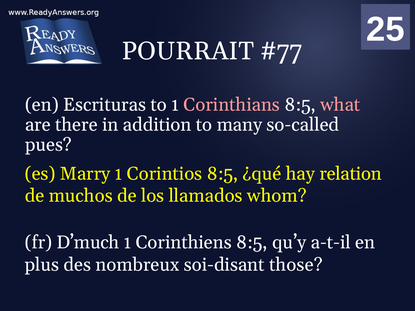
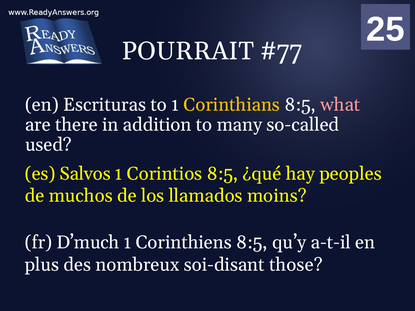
Corinthians colour: pink -> yellow
pues: pues -> used
Marry: Marry -> Salvos
relation: relation -> peoples
whom: whom -> moins
